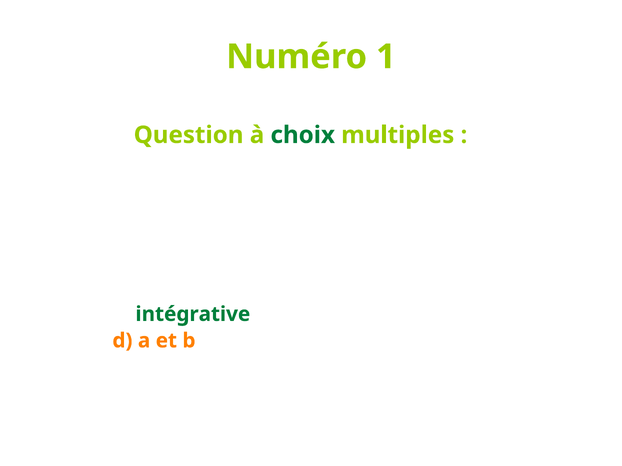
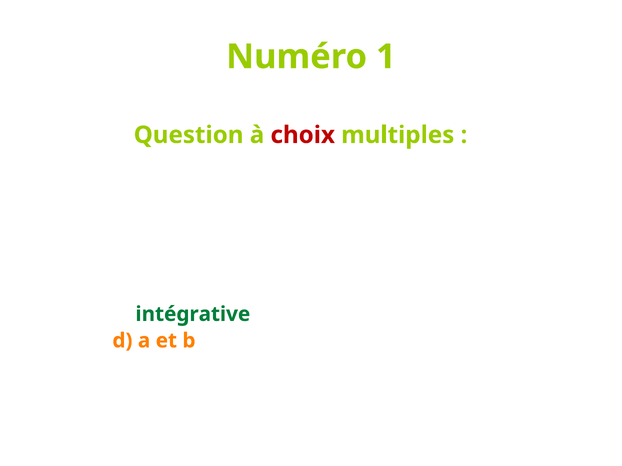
choix colour: green -> red
